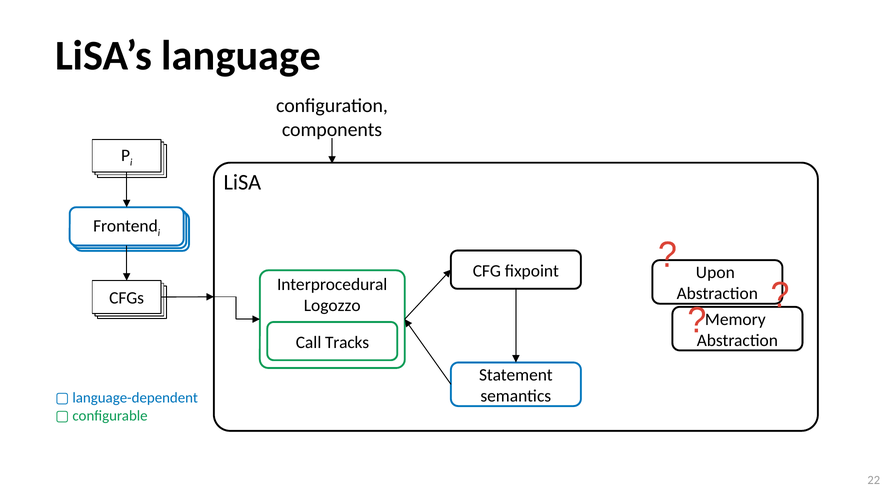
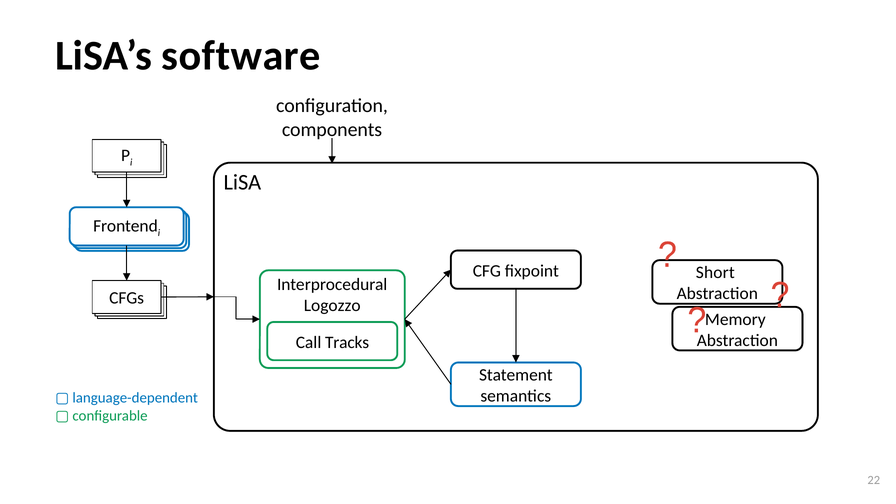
language: language -> software
Upon: Upon -> Short
